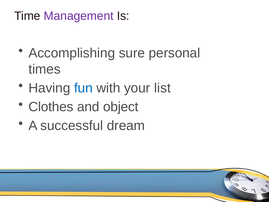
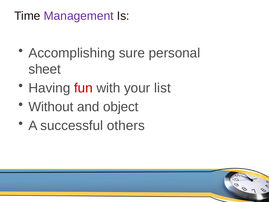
times: times -> sheet
fun colour: blue -> red
Clothes: Clothes -> Without
dream: dream -> others
